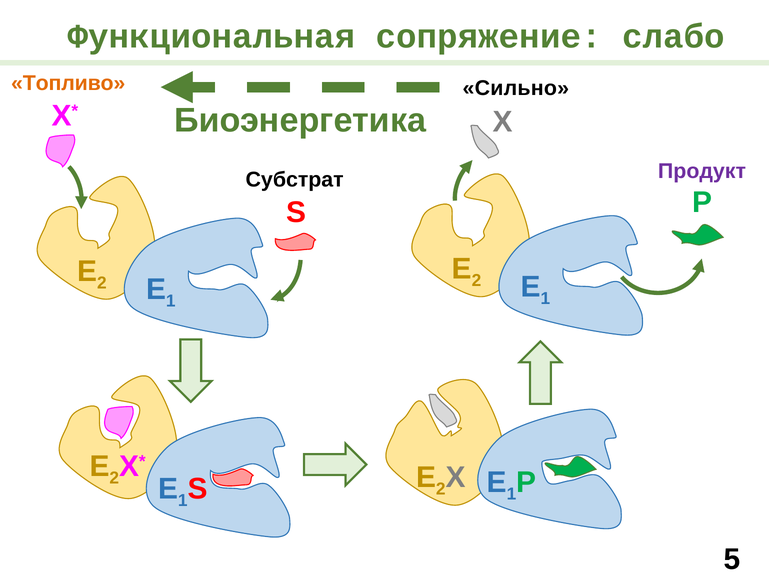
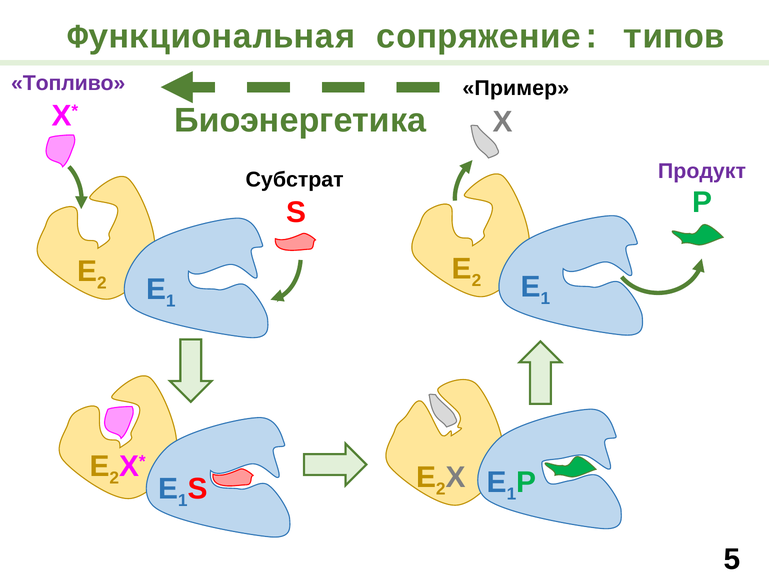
слабо: слабо -> типов
Топливо colour: orange -> purple
Сильно: Сильно -> Пример
